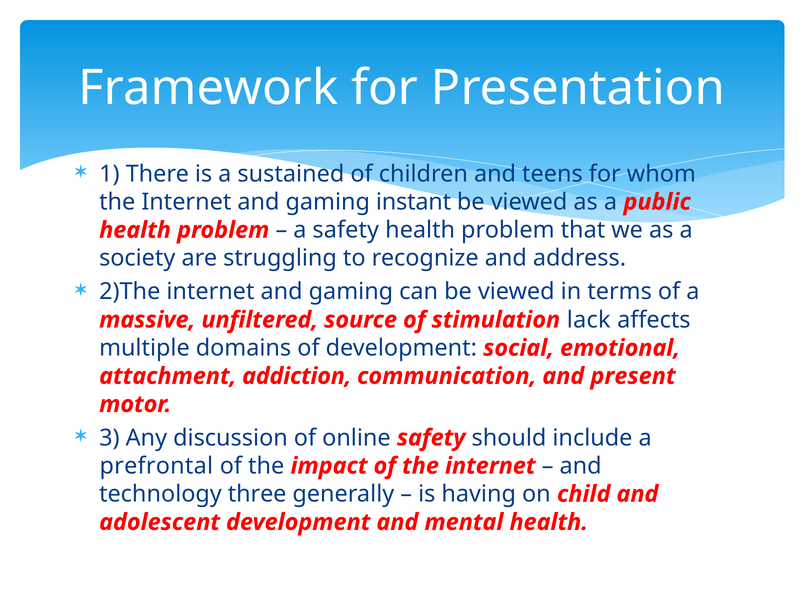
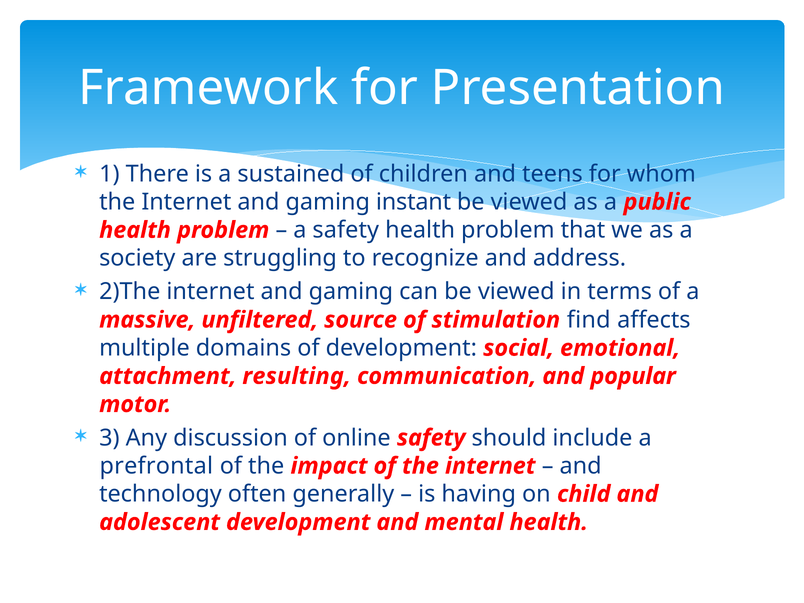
lack: lack -> find
addiction: addiction -> resulting
present: present -> popular
three: three -> often
